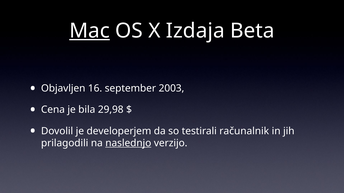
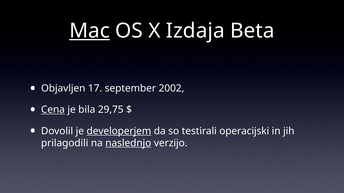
16: 16 -> 17
2003: 2003 -> 2002
Cena underline: none -> present
29,98: 29,98 -> 29,75
developerjem underline: none -> present
računalnik: računalnik -> operacijski
